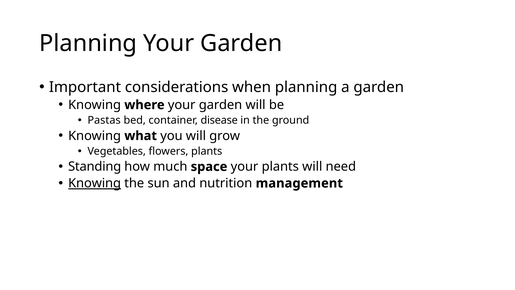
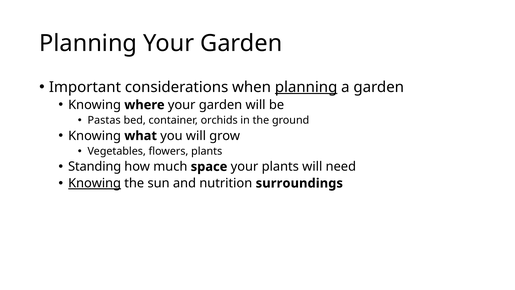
planning at (306, 87) underline: none -> present
disease: disease -> orchids
management: management -> surroundings
